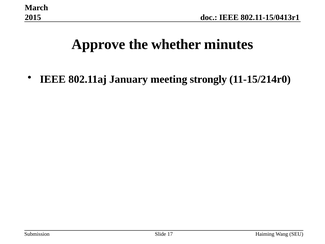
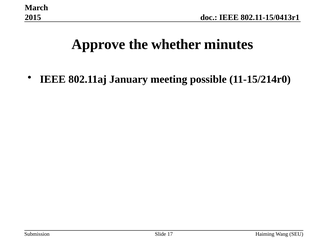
strongly: strongly -> possible
